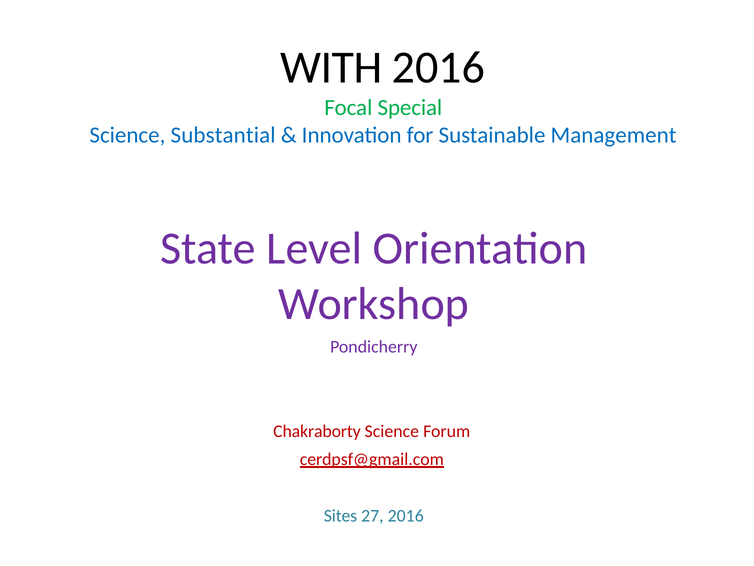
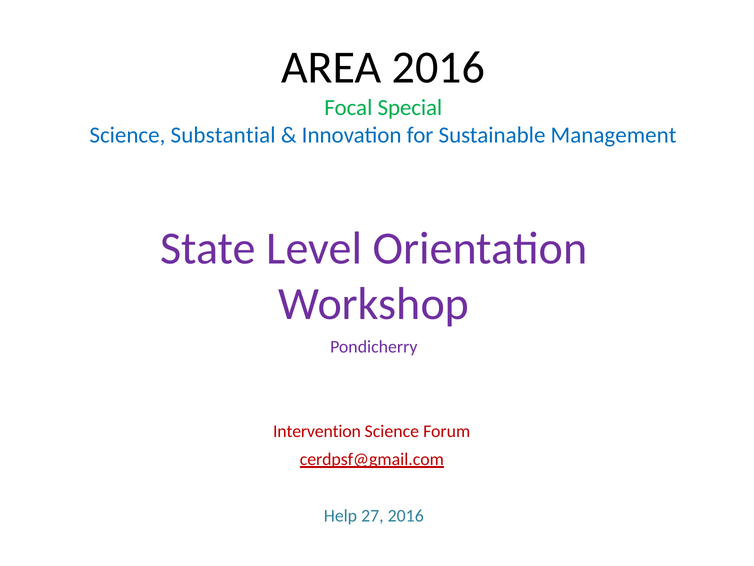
WITH: WITH -> AREA
Chakraborty: Chakraborty -> Intervention
Sites: Sites -> Help
